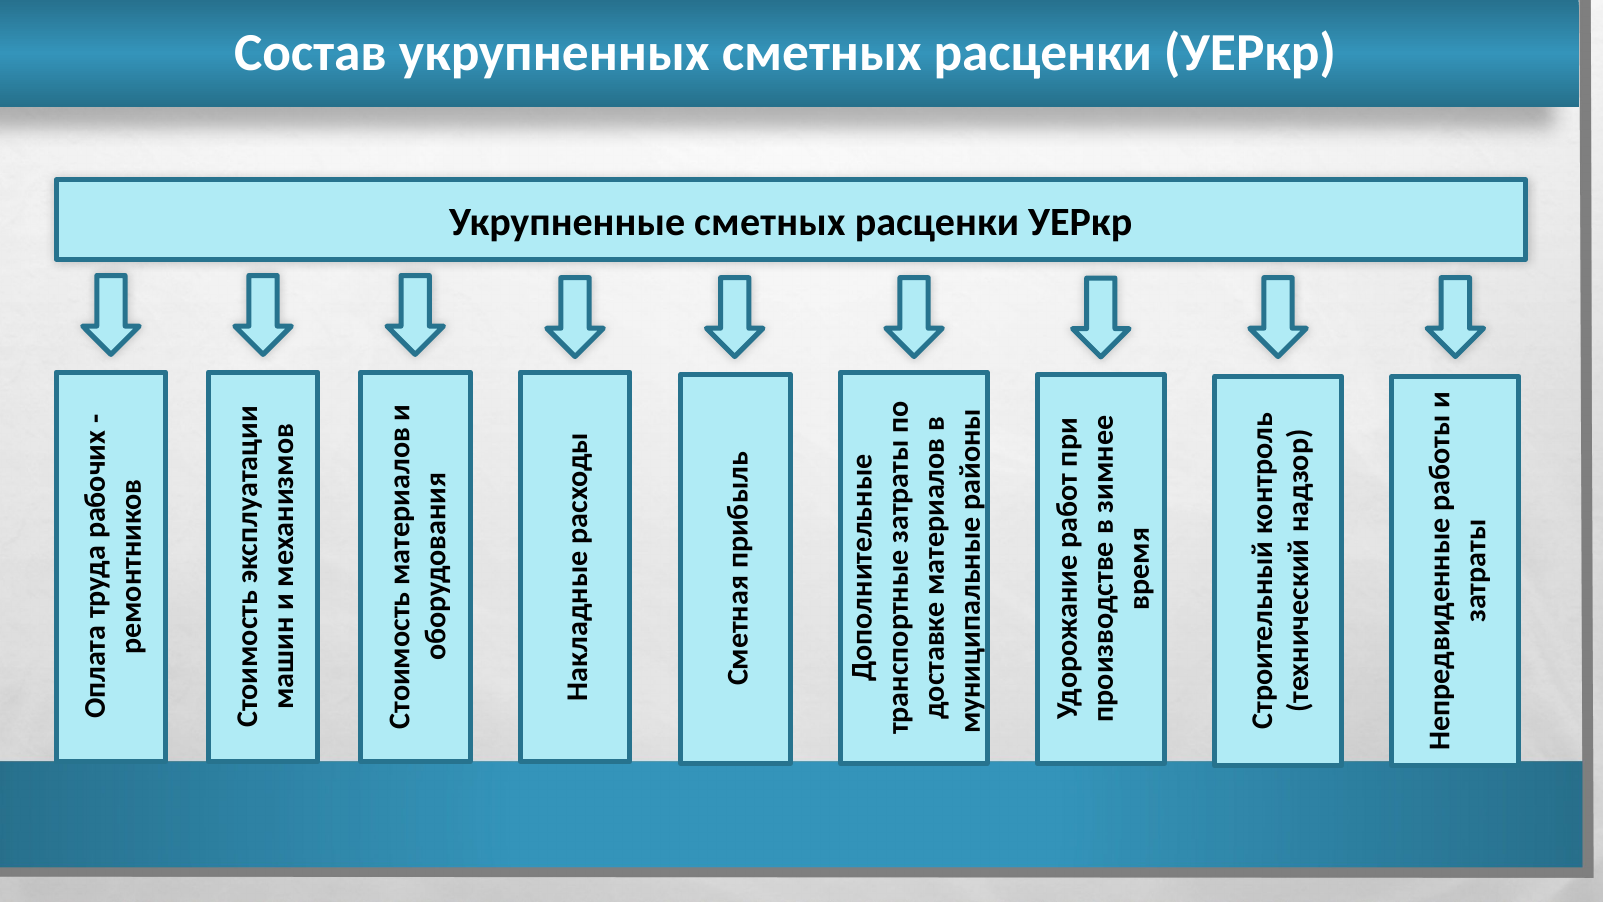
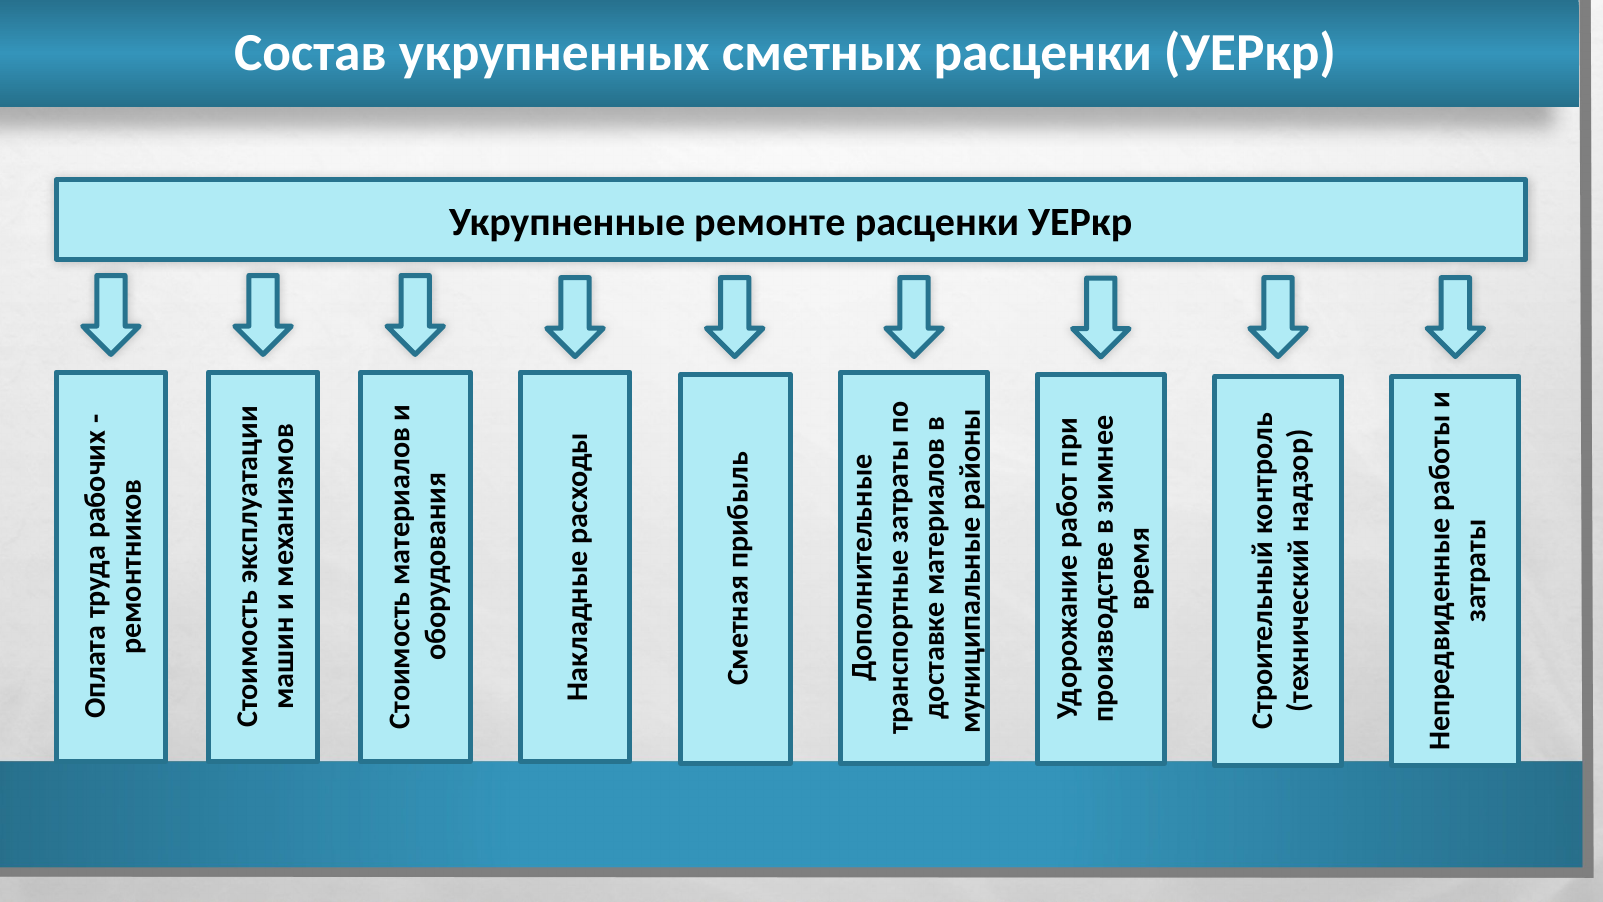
Укрупненные сметных: сметных -> ремонте
